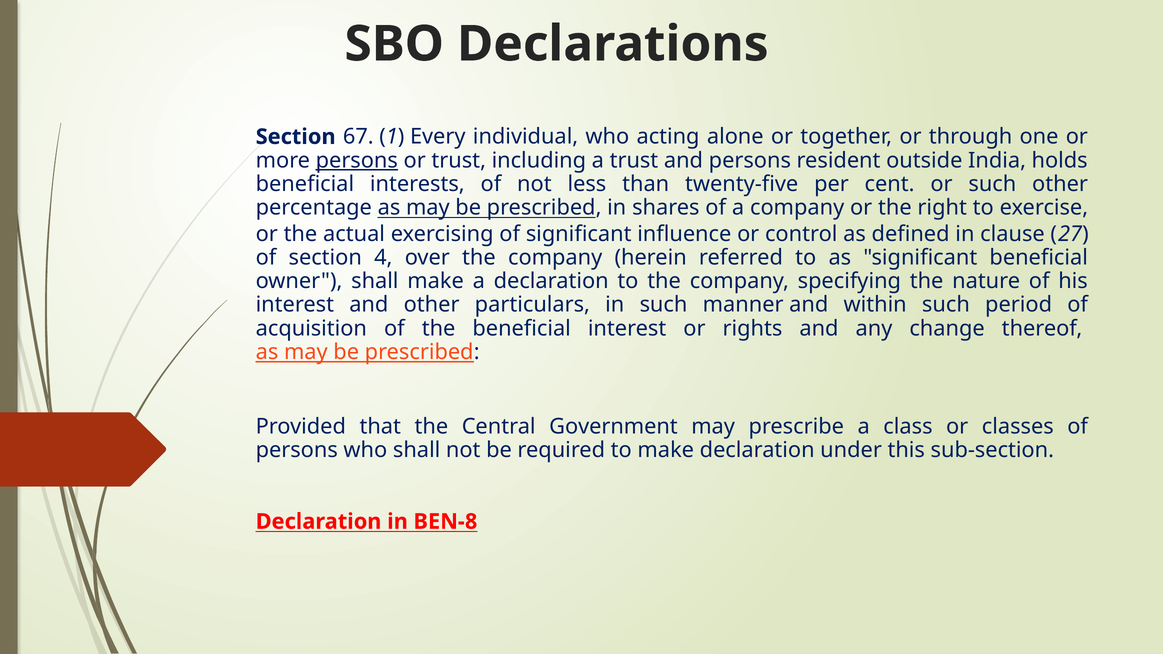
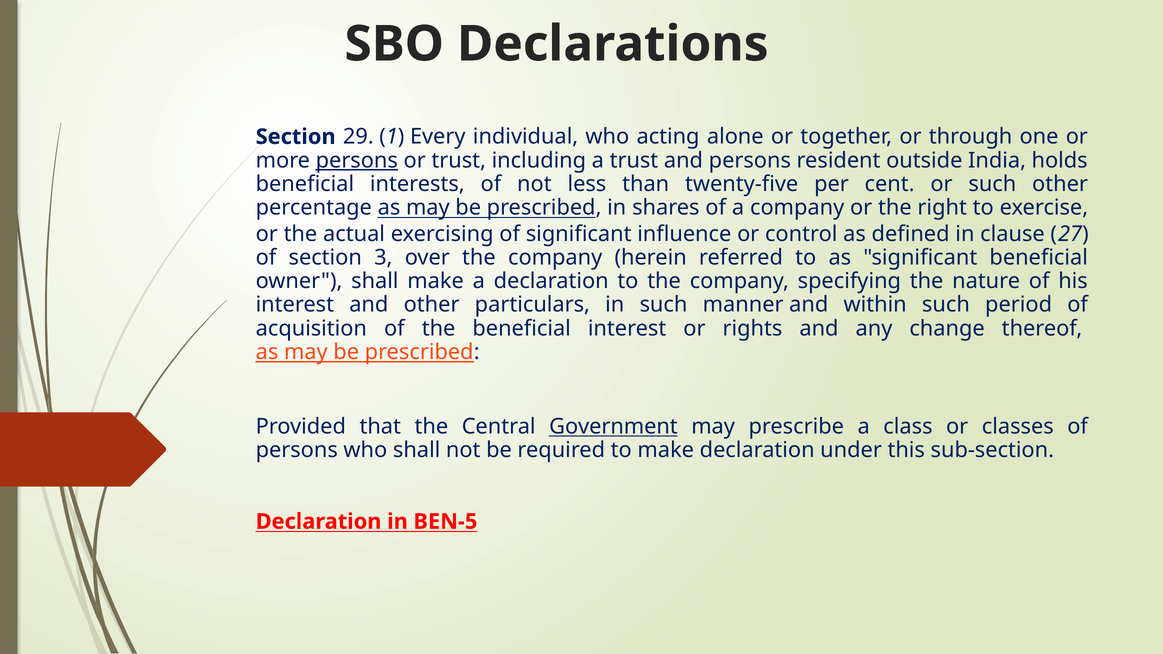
67: 67 -> 29
4: 4 -> 3
Government underline: none -> present
BEN-8: BEN-8 -> BEN-5
